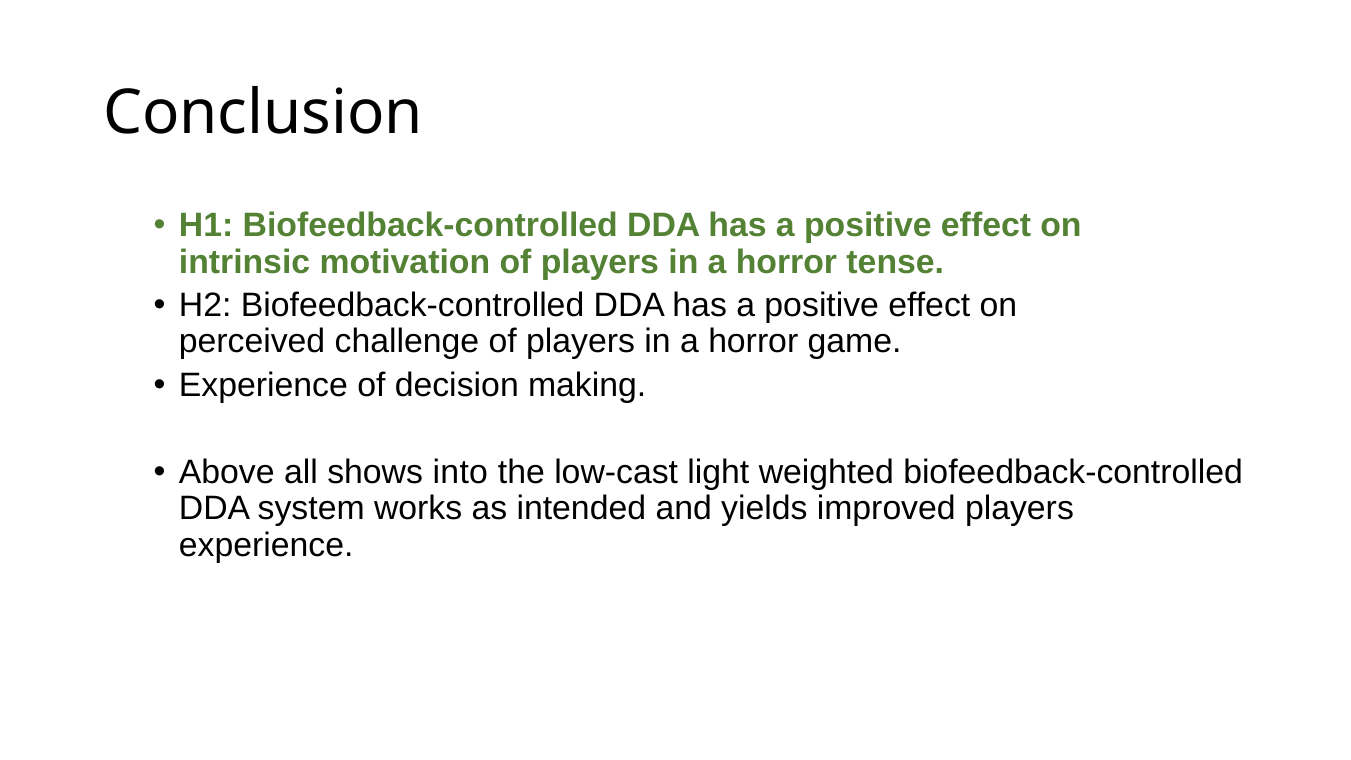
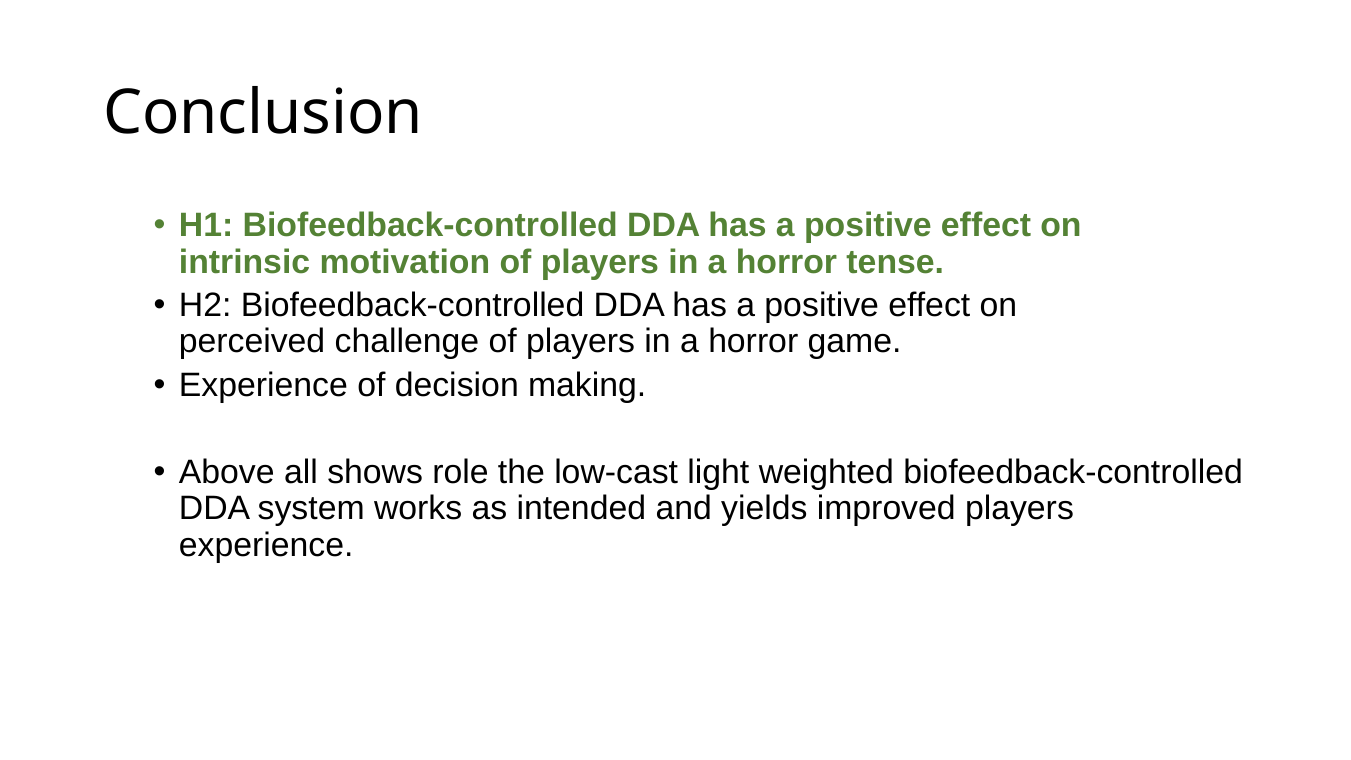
into: into -> role
